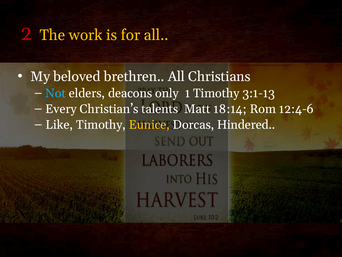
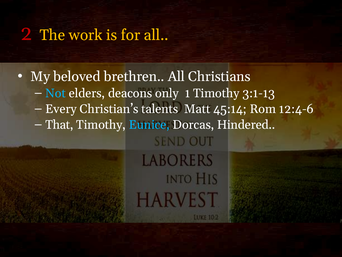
18:14: 18:14 -> 45:14
Like: Like -> That
Eunice colour: yellow -> light blue
